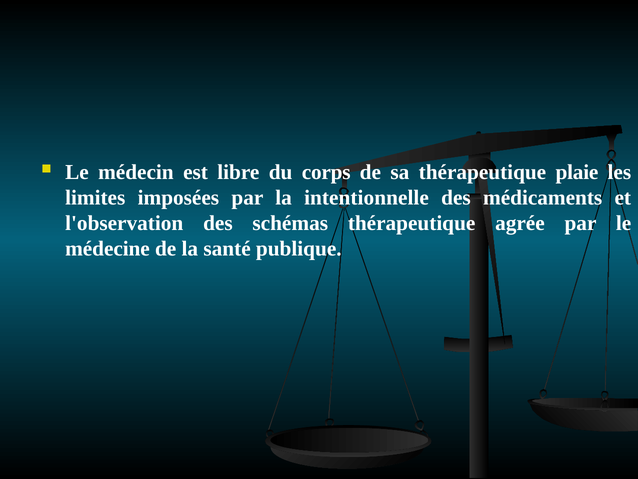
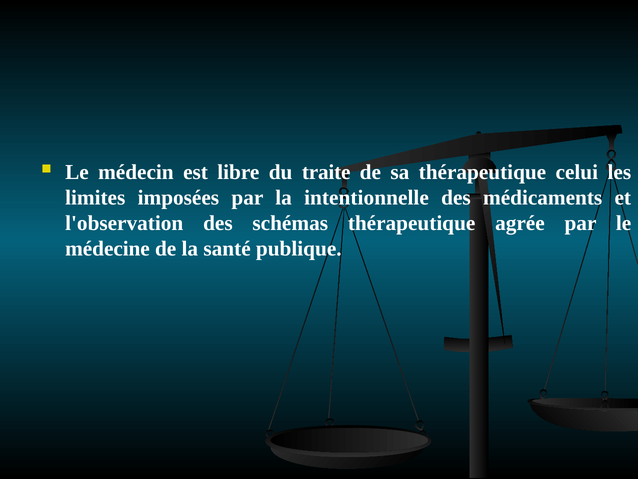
corps: corps -> traite
plaie: plaie -> celui
